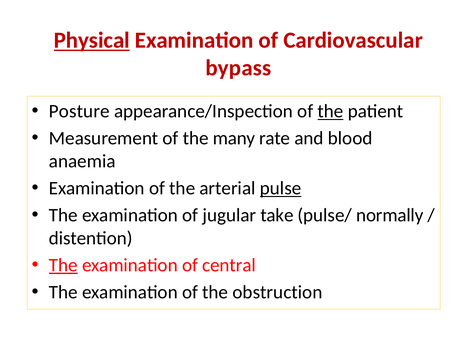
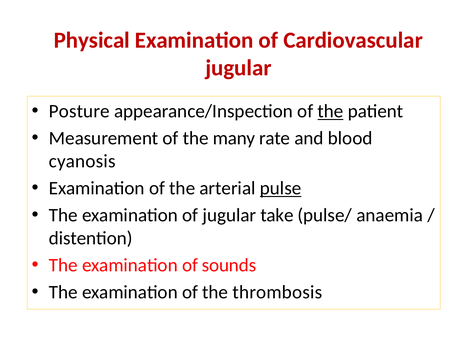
Physical underline: present -> none
bypass at (238, 68): bypass -> jugular
anaemia: anaemia -> cyanosis
normally: normally -> anaemia
The at (63, 265) underline: present -> none
central: central -> sounds
obstruction: obstruction -> thrombosis
